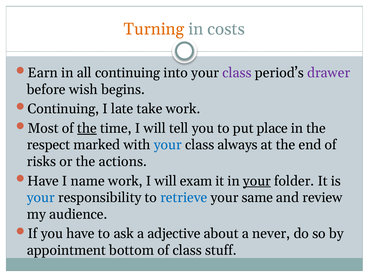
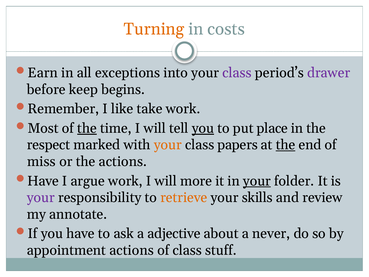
all continuing: continuing -> exceptions
wish: wish -> keep
Continuing at (63, 109): Continuing -> Remember
late: late -> like
you at (203, 128) underline: none -> present
your at (168, 145) colour: blue -> orange
always: always -> papers
the at (286, 145) underline: none -> present
risks: risks -> miss
name: name -> argue
exam: exam -> more
your at (41, 197) colour: blue -> purple
retrieve colour: blue -> orange
same: same -> skills
audience: audience -> annotate
appointment bottom: bottom -> actions
